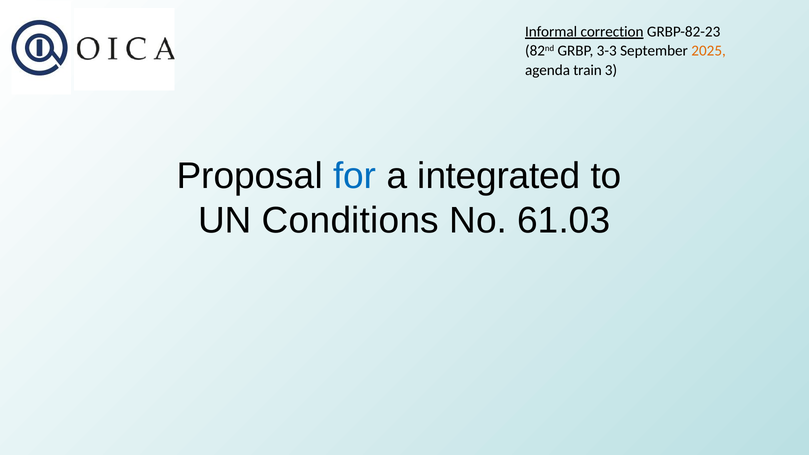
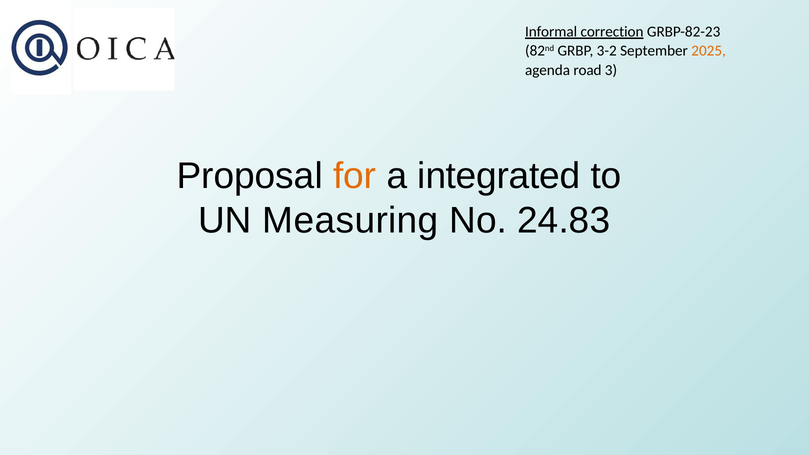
3-3: 3-3 -> 3-2
train: train -> road
for colour: blue -> orange
Conditions: Conditions -> Measuring
61.03: 61.03 -> 24.83
